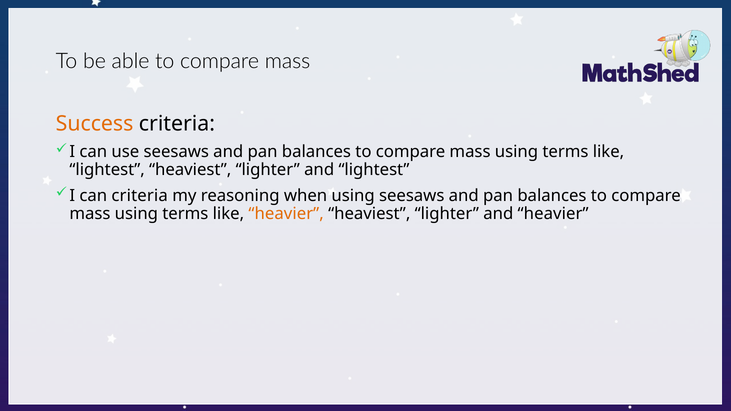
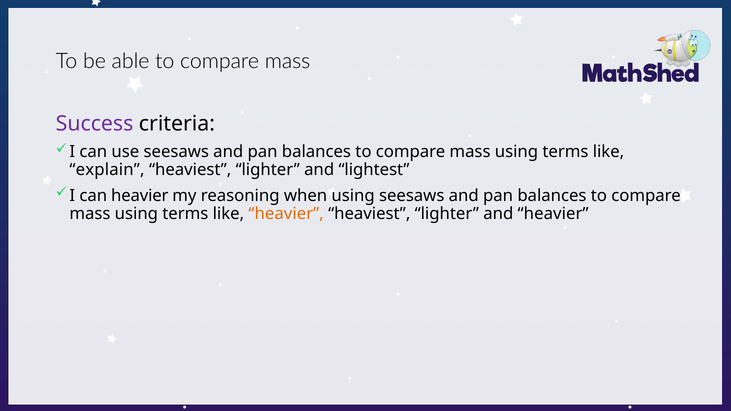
Success colour: orange -> purple
lightest at (107, 170): lightest -> explain
can criteria: criteria -> heavier
